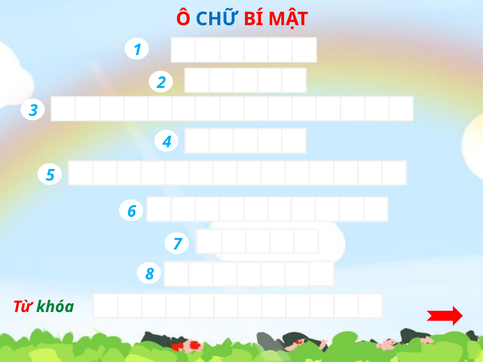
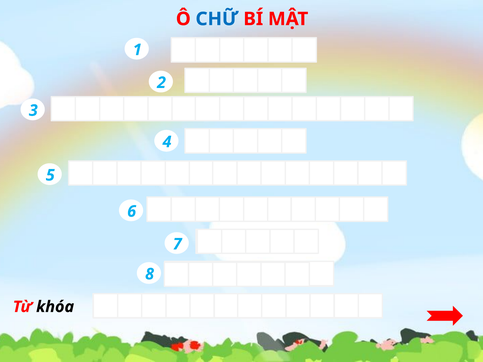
khóa colour: green -> black
